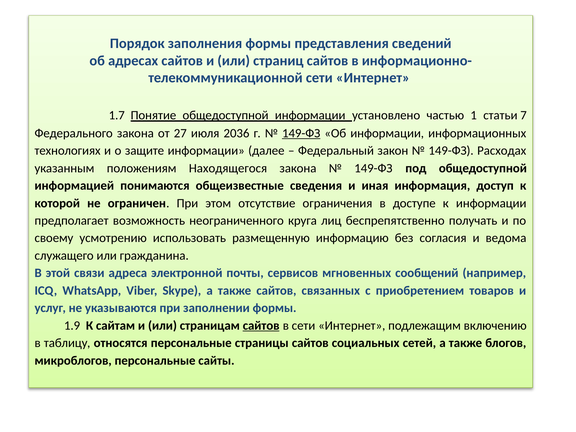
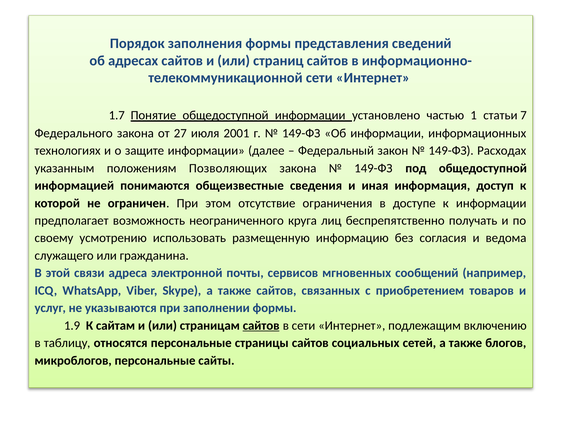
2036: 2036 -> 2001
149-ФЗ at (301, 133) underline: present -> none
Находящегося: Находящегося -> Позволяющих
